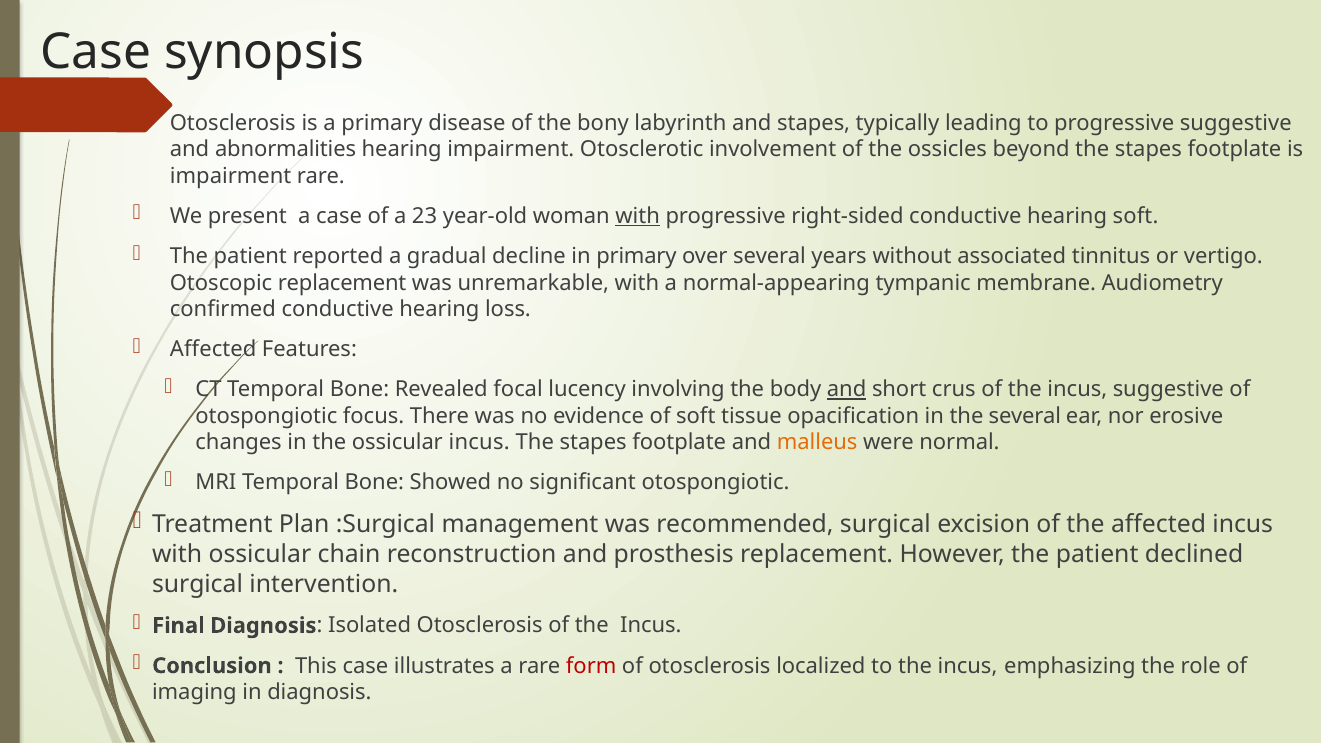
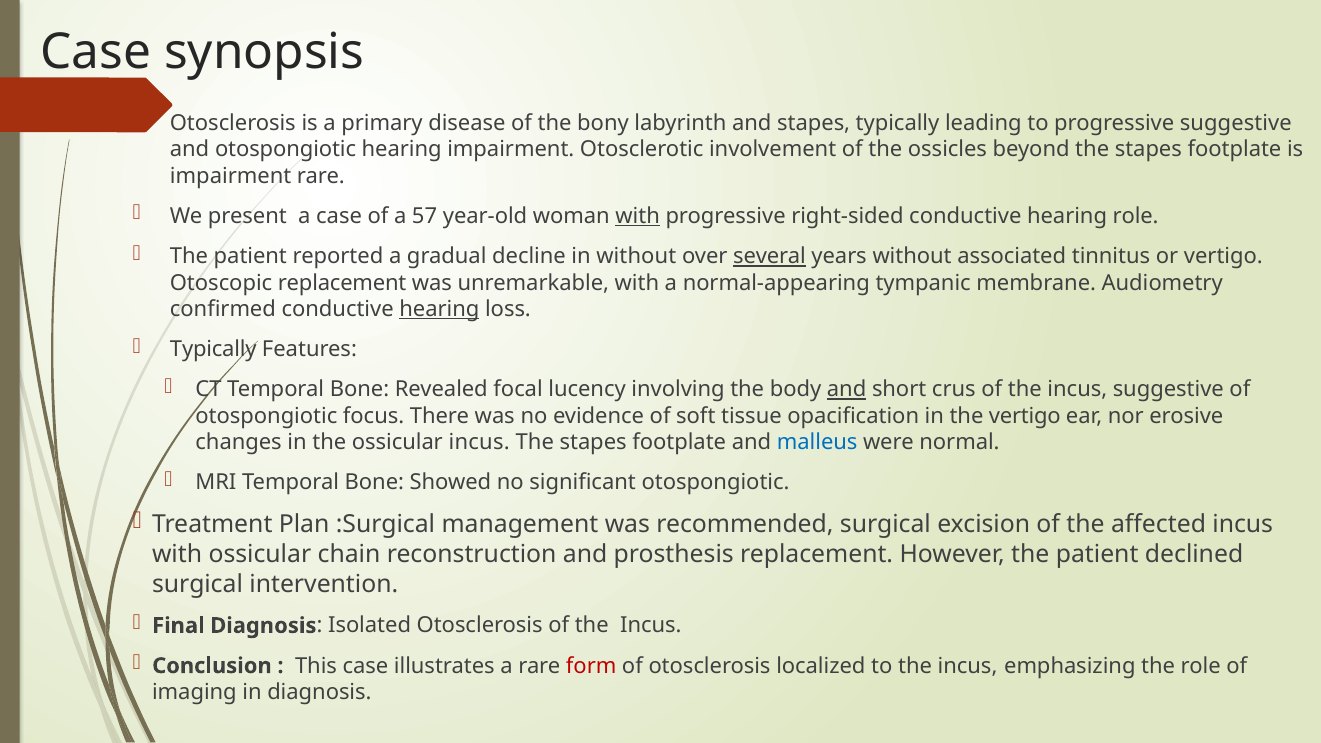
and abnormalities: abnormalities -> otospongiotic
23: 23 -> 57
hearing soft: soft -> role
in primary: primary -> without
several at (770, 256) underline: none -> present
hearing at (439, 309) underline: none -> present
Affected at (213, 349): Affected -> Typically
the several: several -> vertigo
malleus colour: orange -> blue
